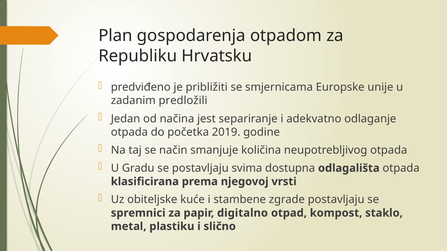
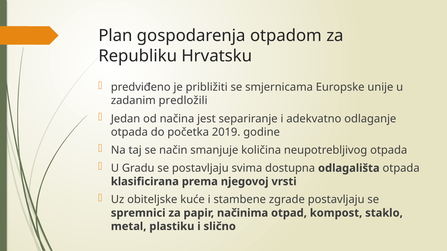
digitalno: digitalno -> načinima
